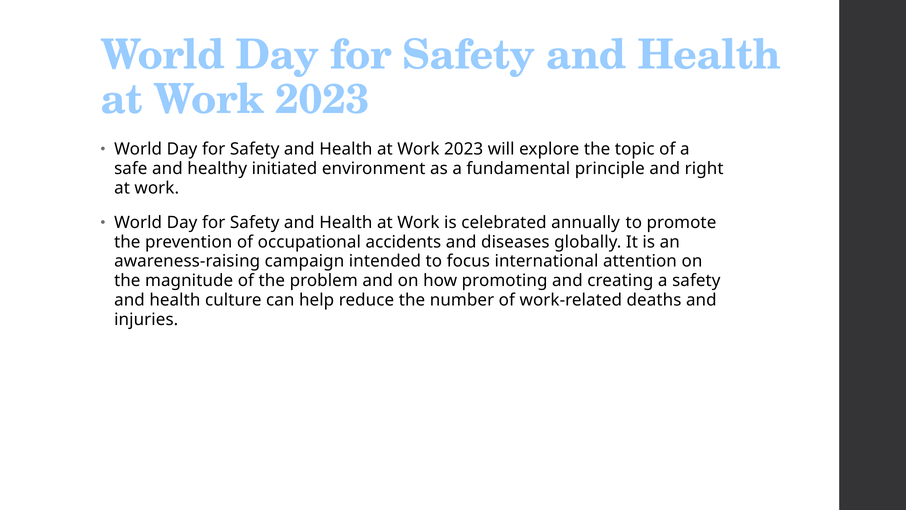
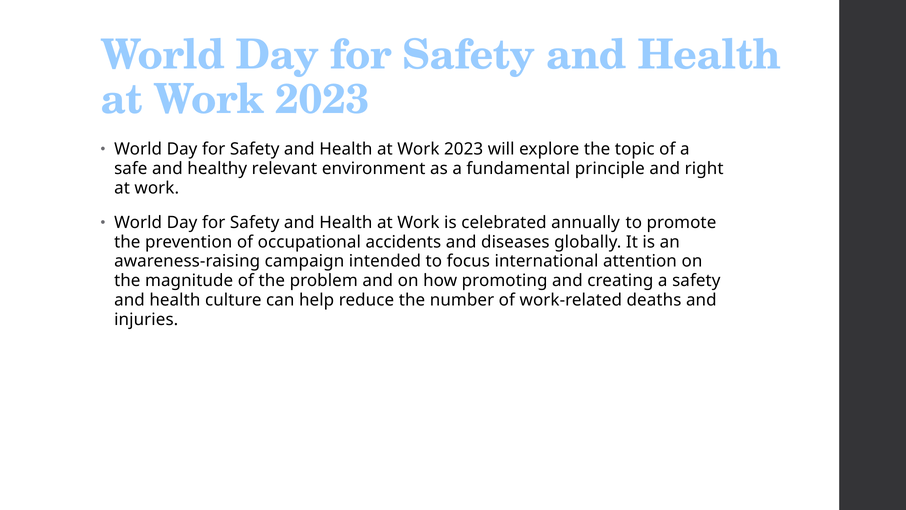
initiated: initiated -> relevant
